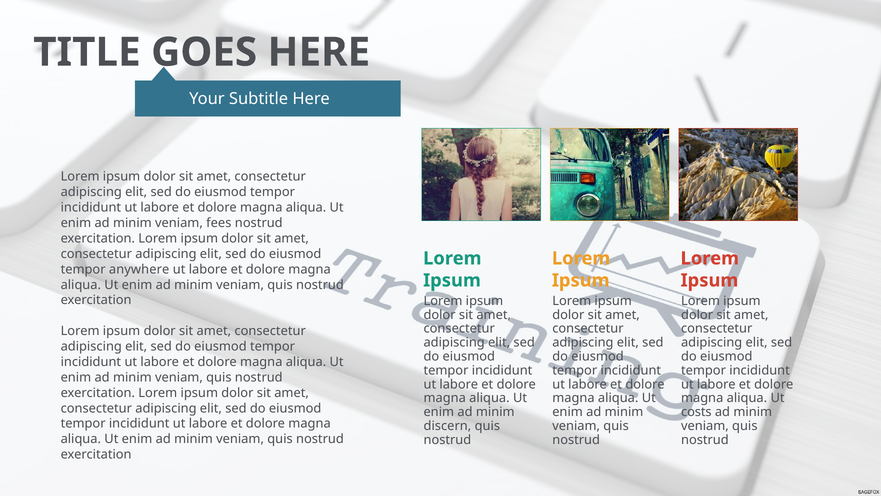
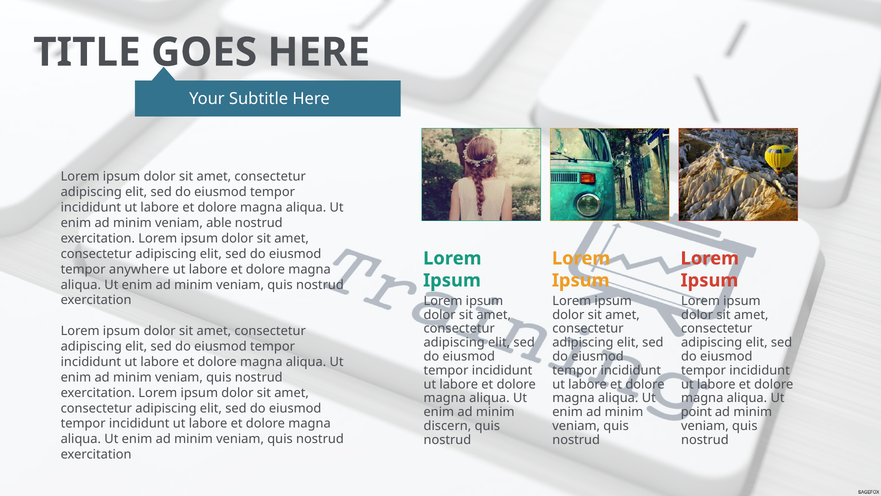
fees: fees -> able
costs: costs -> point
